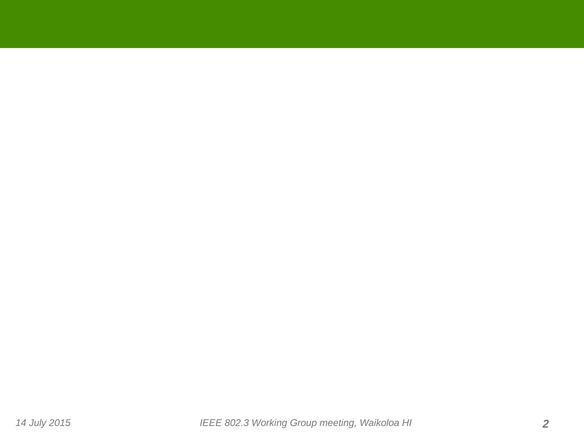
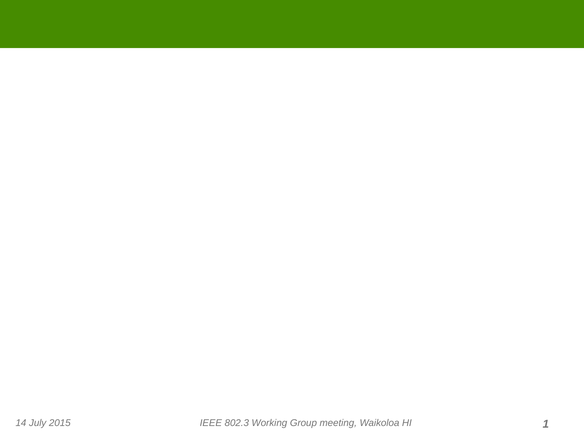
2: 2 -> 1
